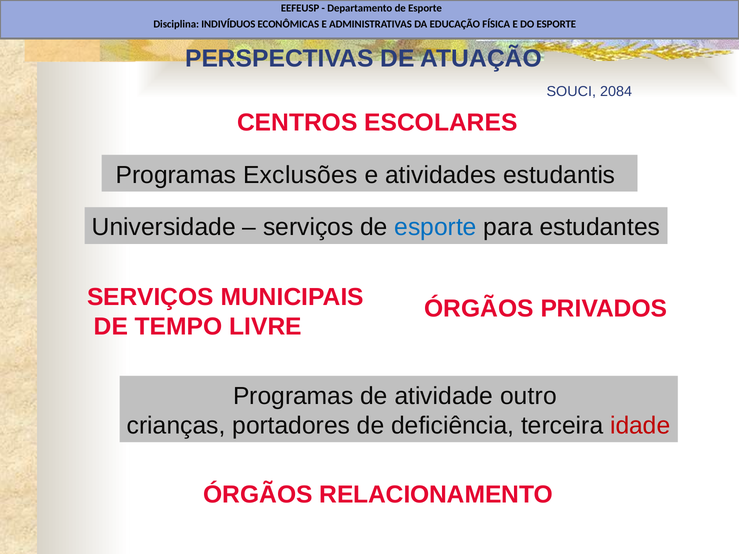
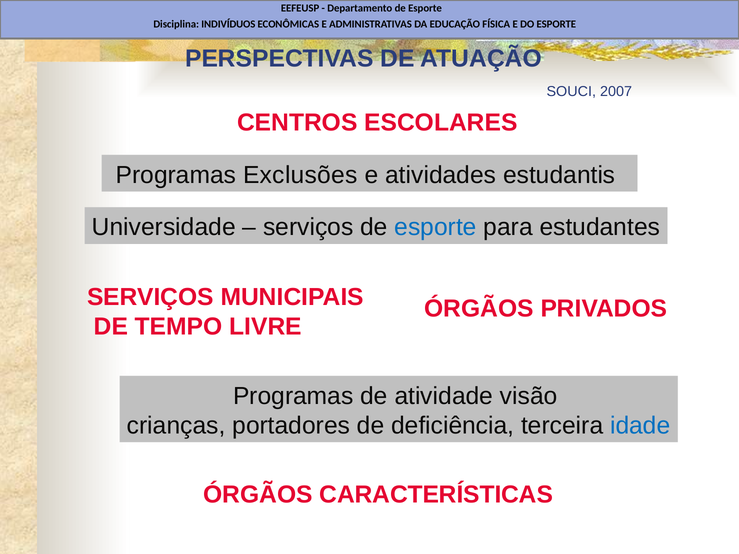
2084: 2084 -> 2007
outro: outro -> visão
idade colour: red -> blue
RELACIONAMENTO: RELACIONAMENTO -> CARACTERÍSTICAS
